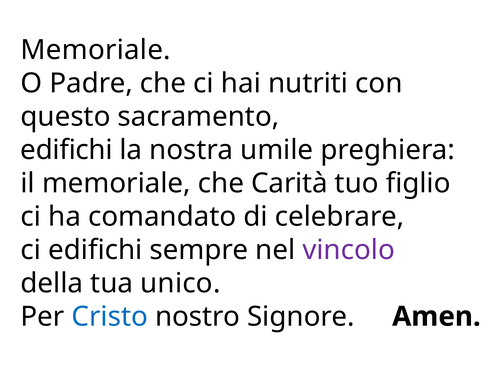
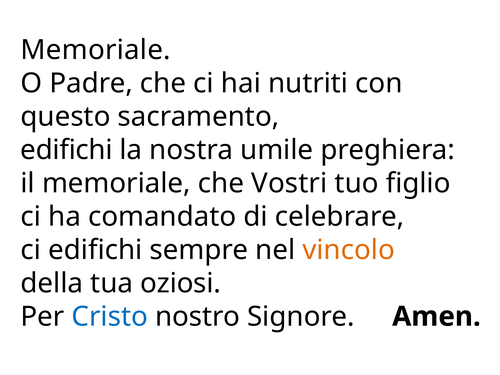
Carità: Carità -> Vostri
vincolo colour: purple -> orange
unico: unico -> oziosi
